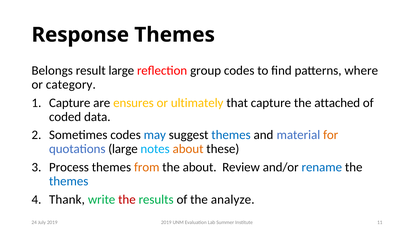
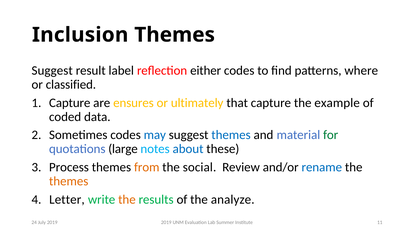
Response: Response -> Inclusion
Belongs at (52, 70): Belongs -> Suggest
result large: large -> label
group: group -> either
category: category -> classified
attached: attached -> example
for colour: orange -> green
about at (188, 149) colour: orange -> blue
the about: about -> social
themes at (69, 181) colour: blue -> orange
Thank: Thank -> Letter
the at (127, 199) colour: red -> orange
